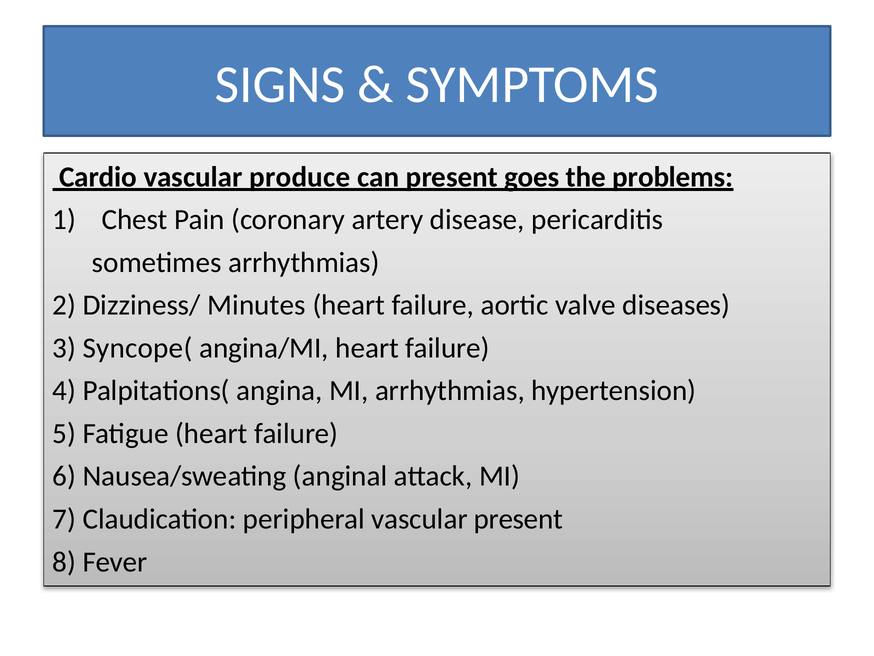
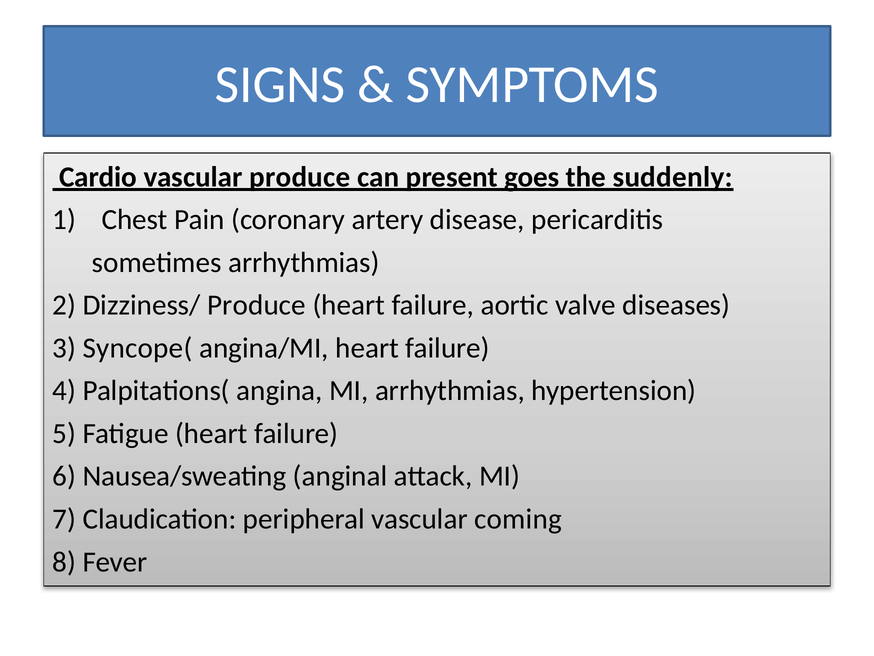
problems: problems -> suddenly
Dizziness/ Minutes: Minutes -> Produce
vascular present: present -> coming
